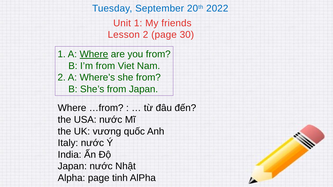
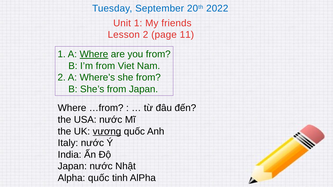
30: 30 -> 11
vương underline: none -> present
Alpha page: page -> quốc
